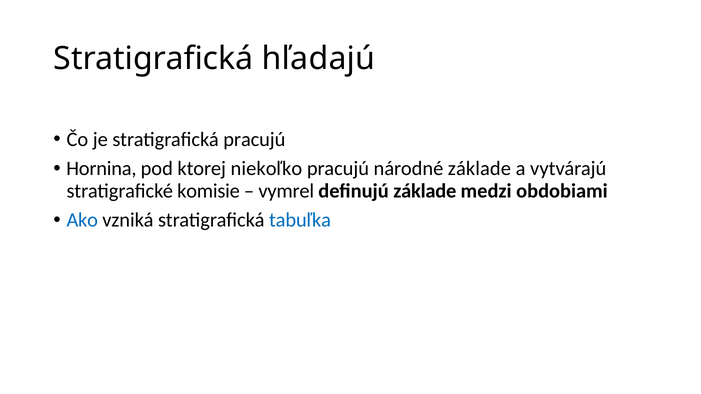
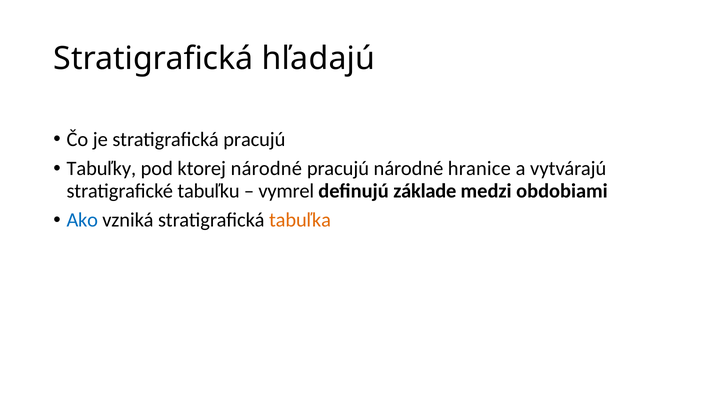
Hornina: Hornina -> Tabuľky
ktorej niekoľko: niekoľko -> národné
národné základe: základe -> hranice
komisie: komisie -> tabuľku
tabuľka colour: blue -> orange
